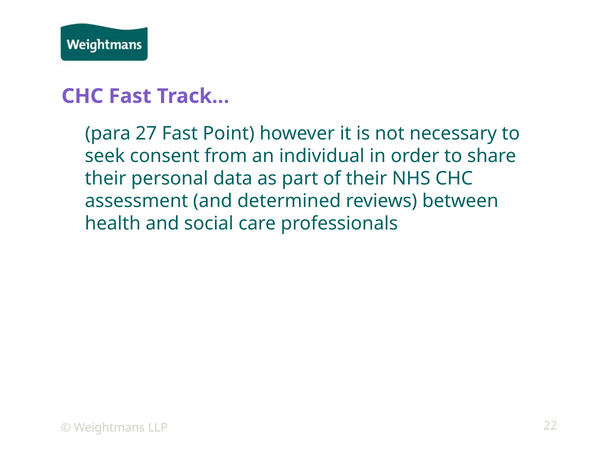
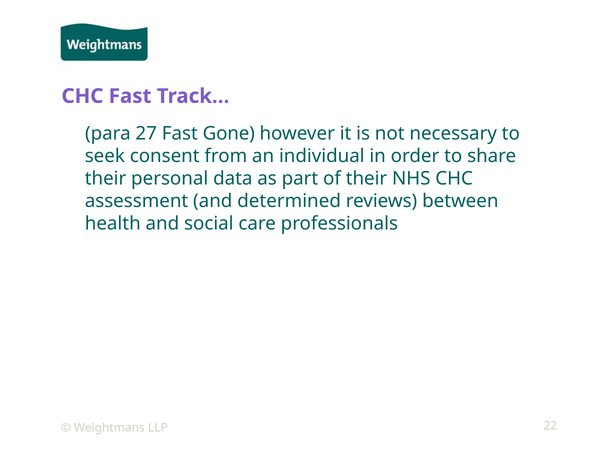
Point: Point -> Gone
